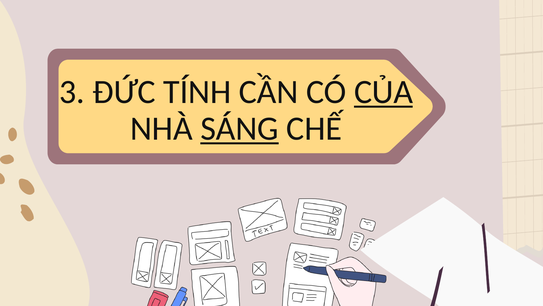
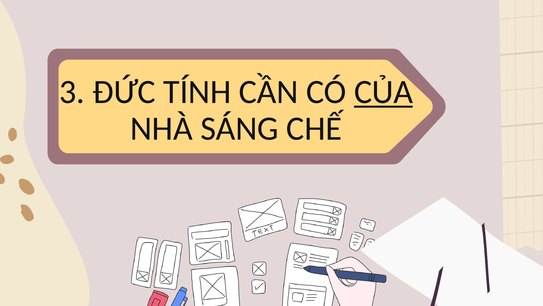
SÁNG underline: present -> none
